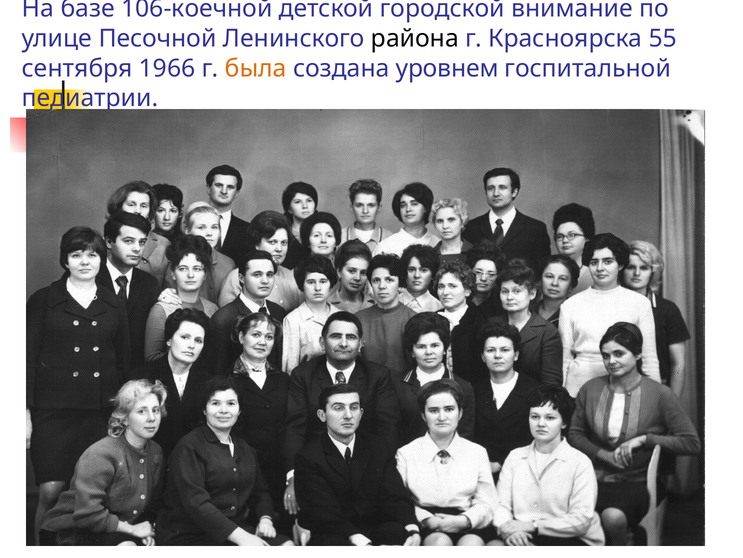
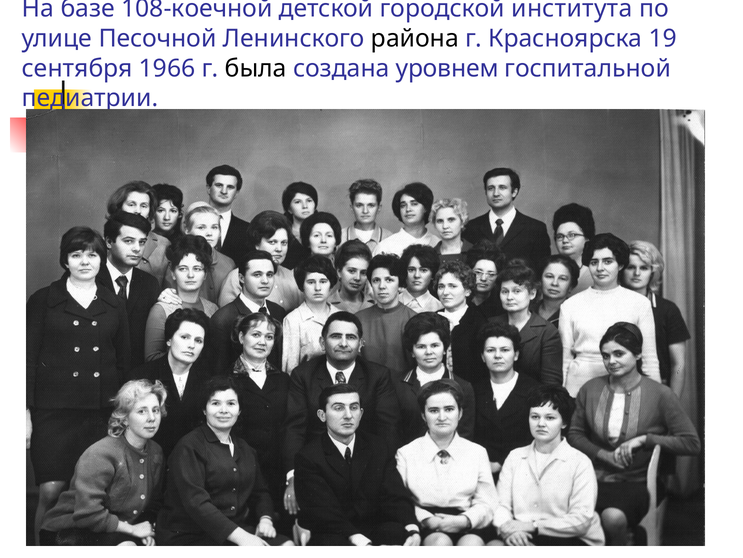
106-коечной: 106-коечной -> 108-коечной
внимание: внимание -> института
55: 55 -> 19
была colour: orange -> black
